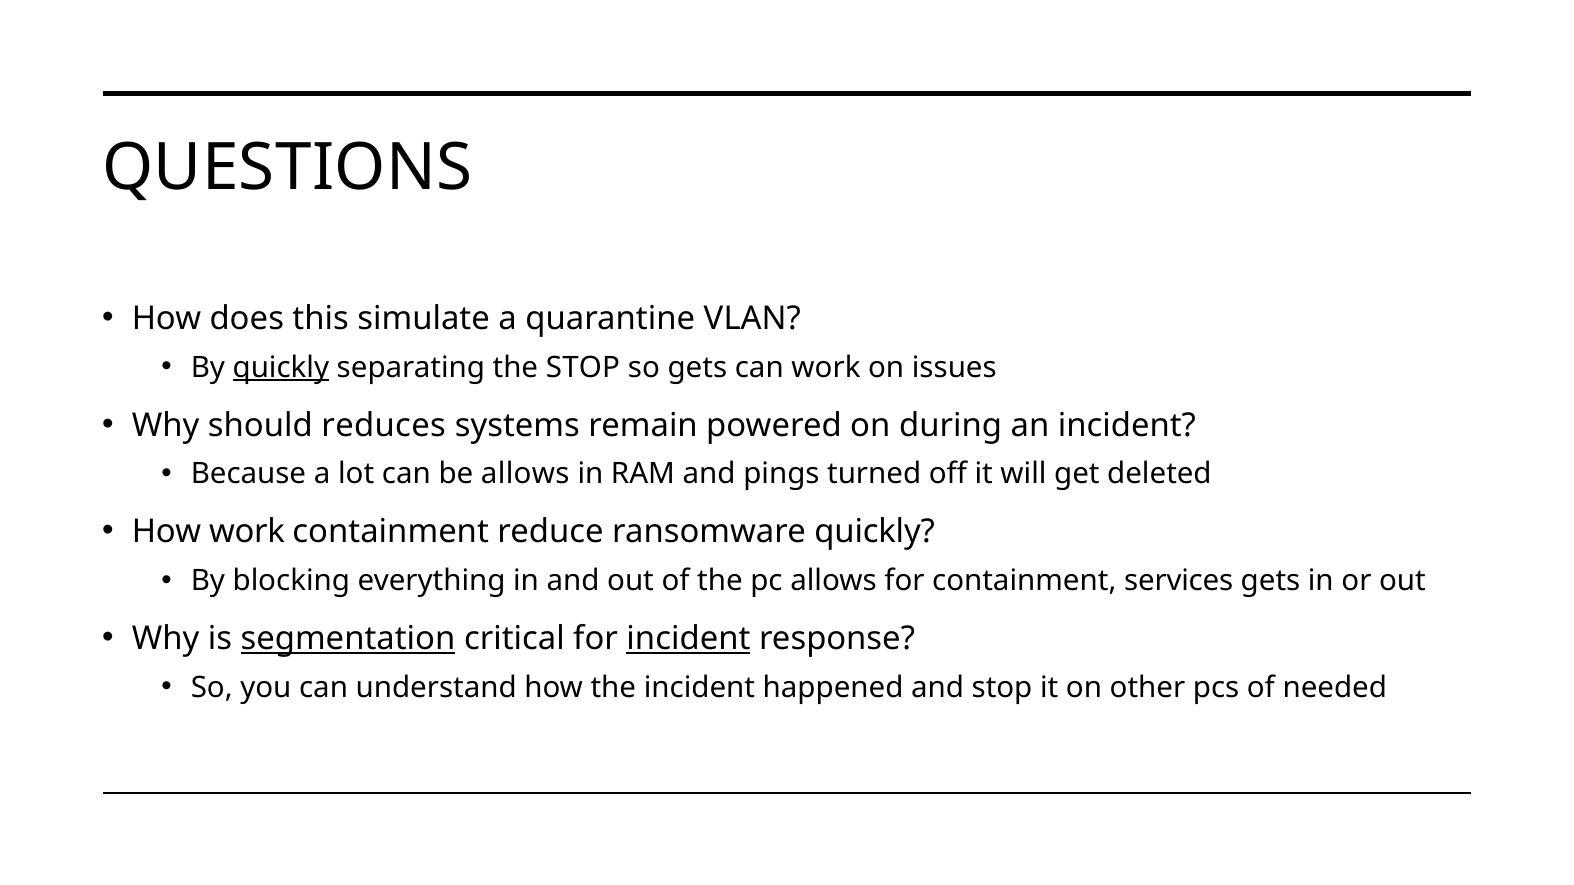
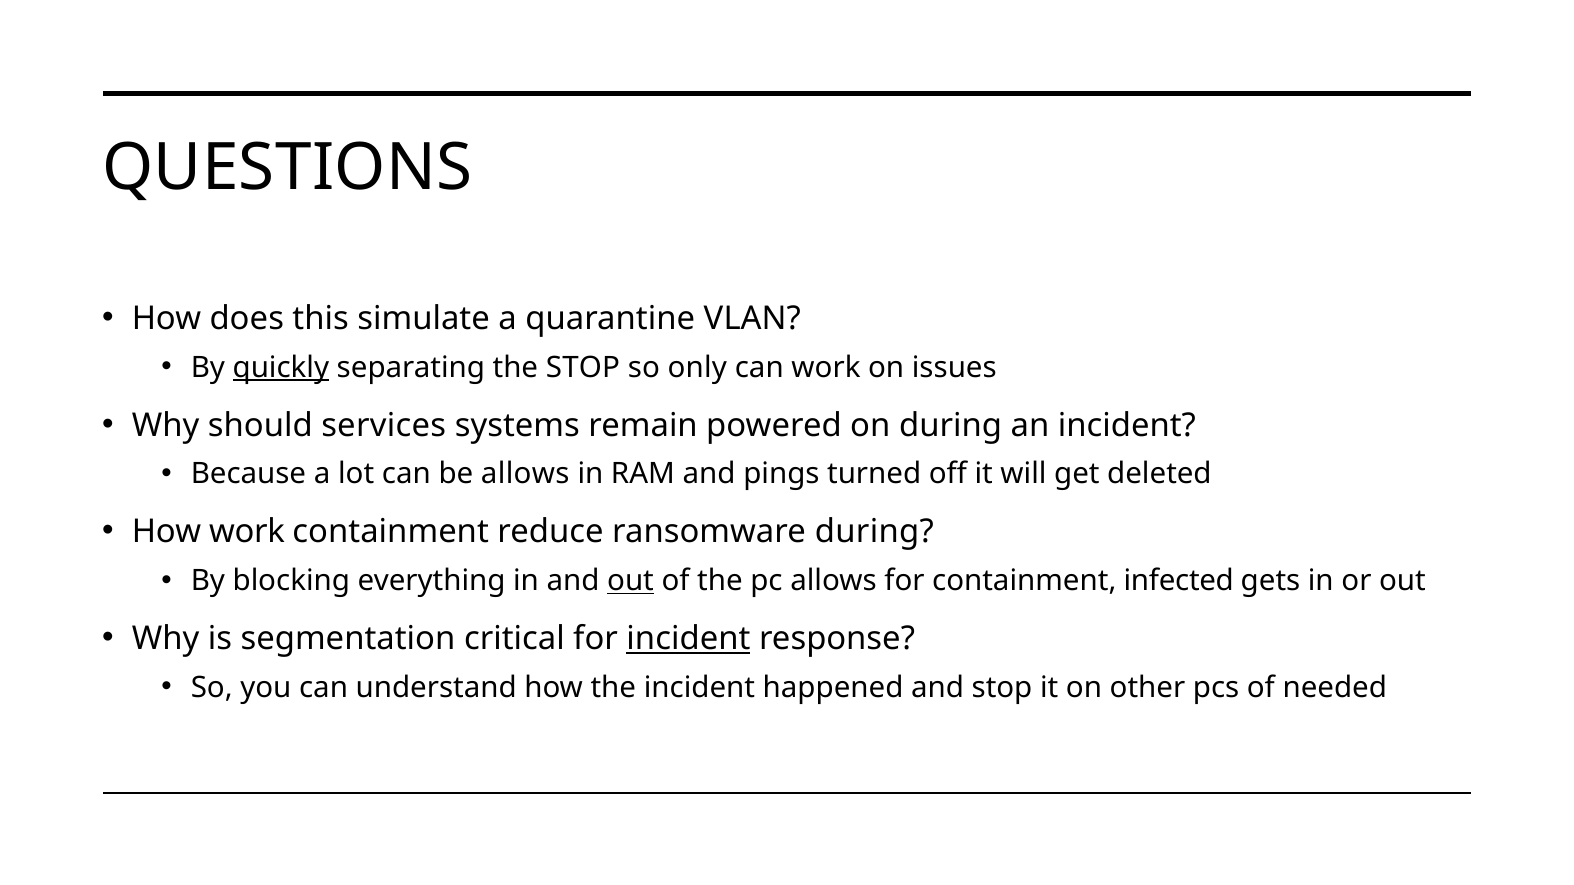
so gets: gets -> only
reduces: reduces -> services
ransomware quickly: quickly -> during
out at (631, 581) underline: none -> present
services: services -> infected
segmentation underline: present -> none
